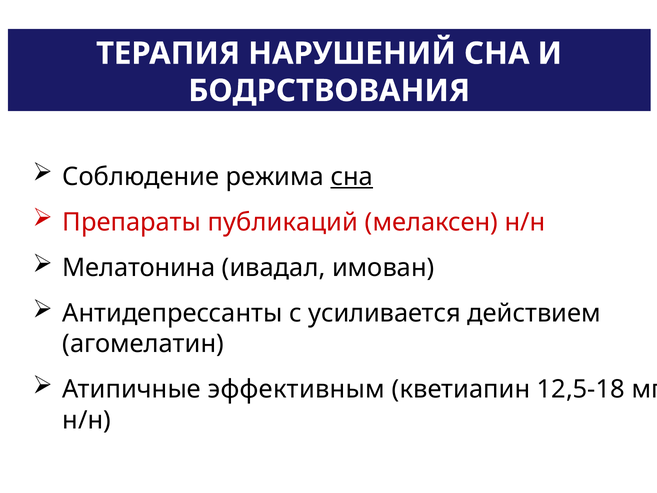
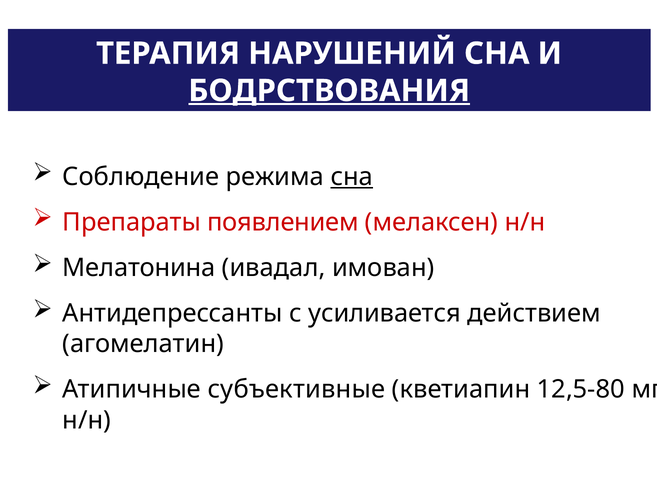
БОДРСТВОВАНИЯ underline: none -> present
публикаций: публикаций -> появлением
эффективным: эффективным -> субъективные
12,5-18: 12,5-18 -> 12,5-80
